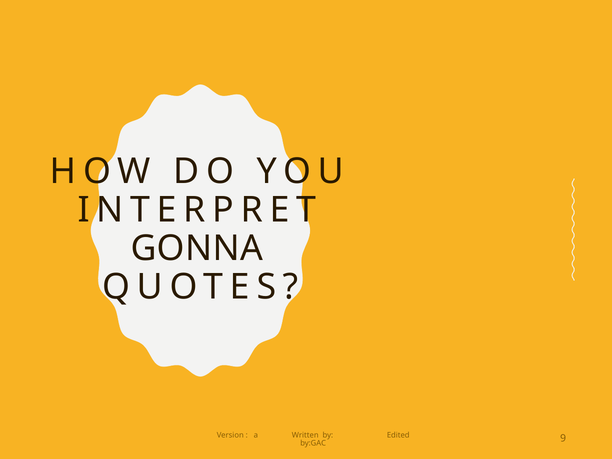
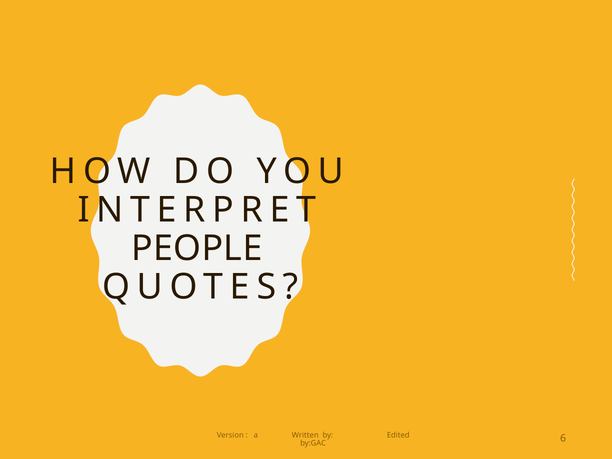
GONNA: GONNA -> PEOPLE
9: 9 -> 6
